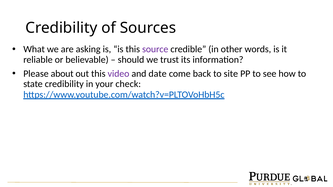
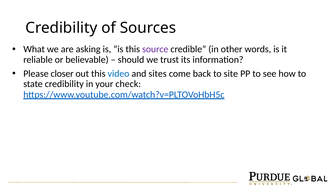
about: about -> closer
video colour: purple -> blue
date: date -> sites
